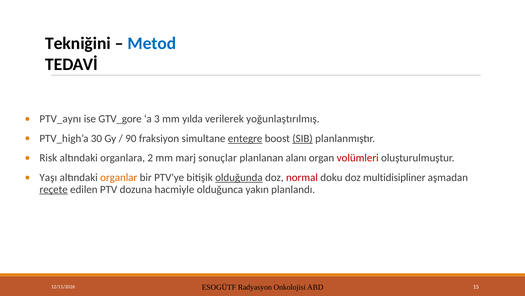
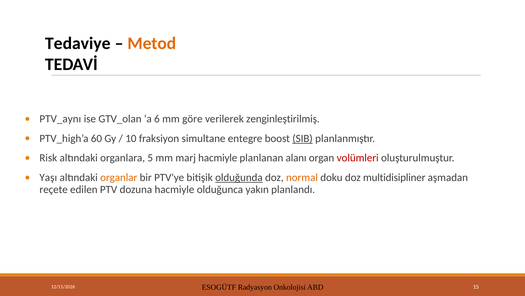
Tekniğini: Tekniğini -> Tedaviye
Metod colour: blue -> orange
GTV_gore: GTV_gore -> GTV_olan
3: 3 -> 6
yılda: yılda -> göre
yoğunlaştırılmış: yoğunlaştırılmış -> zenginleştirilmiş
30: 30 -> 60
90: 90 -> 10
entegre underline: present -> none
2: 2 -> 5
marj sonuçlar: sonuçlar -> hacmiyle
normal colour: red -> orange
reçete underline: present -> none
